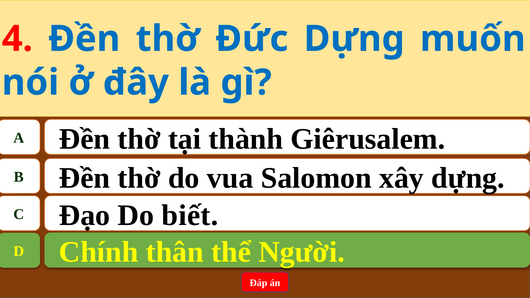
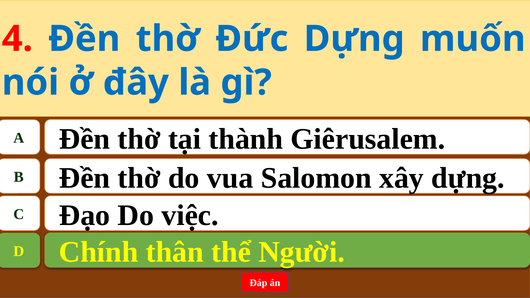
biết: biết -> việc
